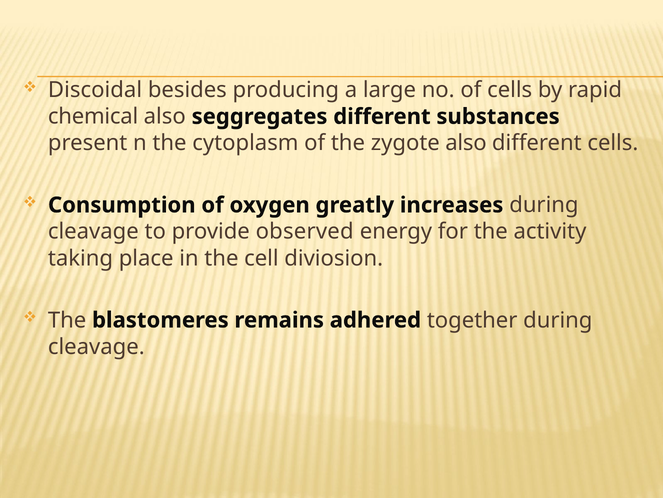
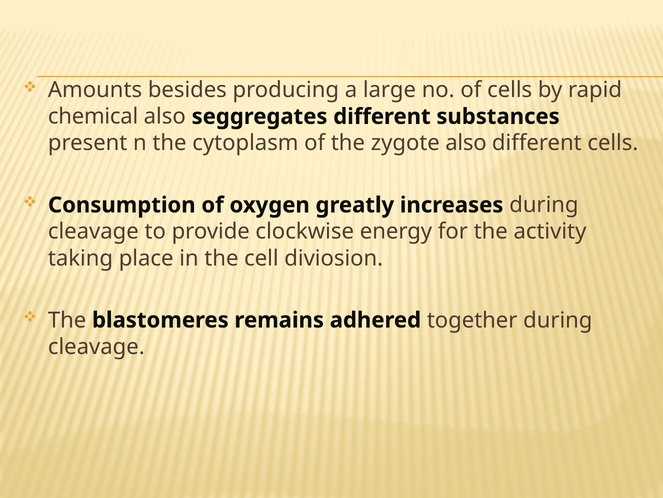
Discoidal: Discoidal -> Amounts
observed: observed -> clockwise
